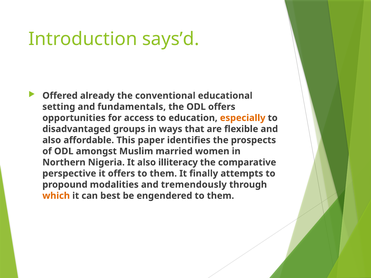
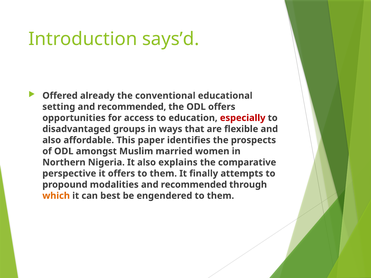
setting and fundamentals: fundamentals -> recommended
especially colour: orange -> red
illiteracy: illiteracy -> explains
modalities and tremendously: tremendously -> recommended
